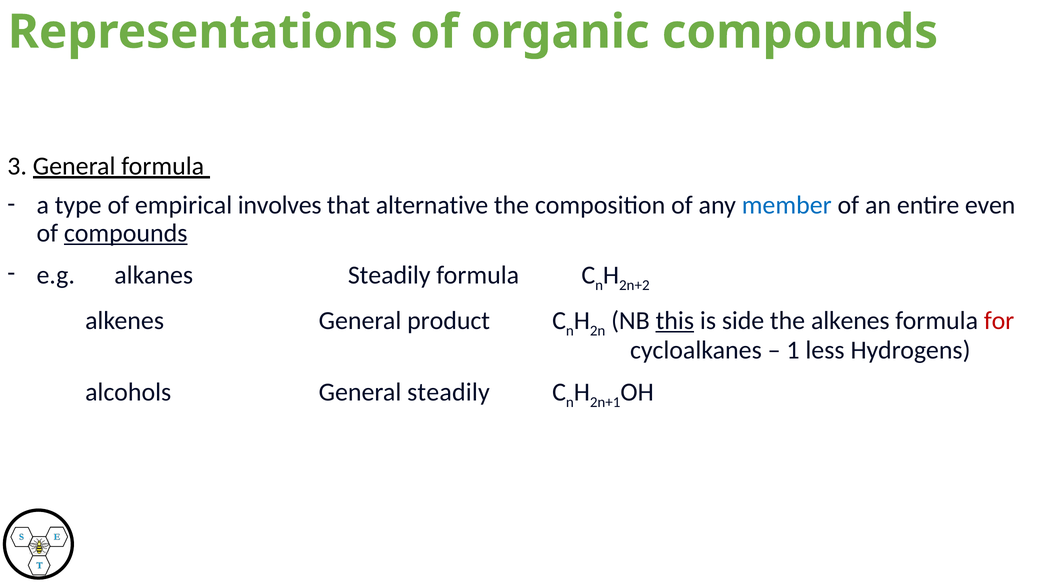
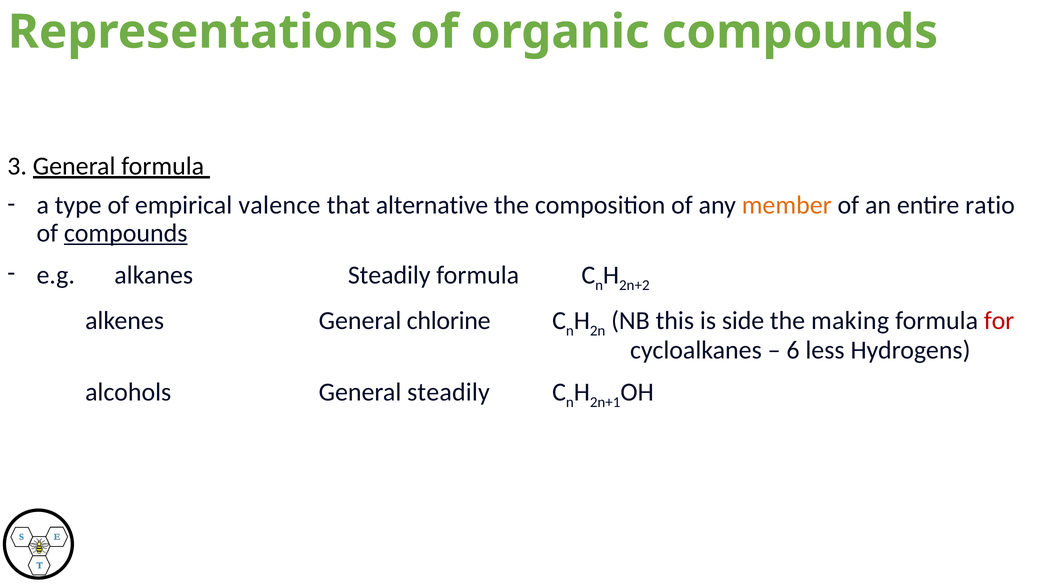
involves: involves -> valence
member colour: blue -> orange
even: even -> ratio
product: product -> chlorine
this underline: present -> none
the alkenes: alkenes -> making
1: 1 -> 6
